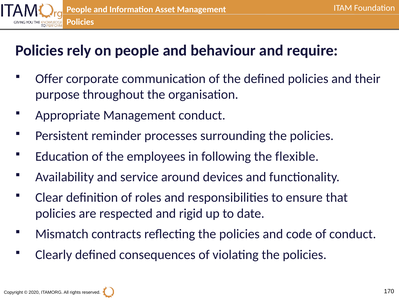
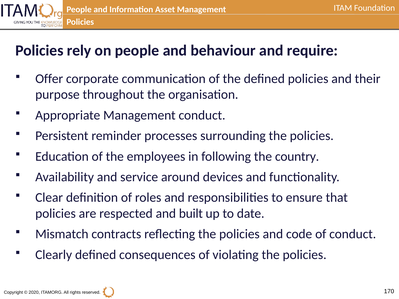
flexible: flexible -> country
rigid: rigid -> built
